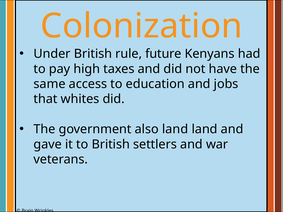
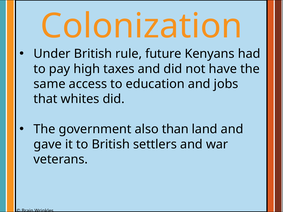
also land: land -> than
